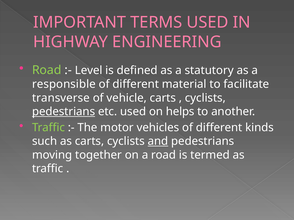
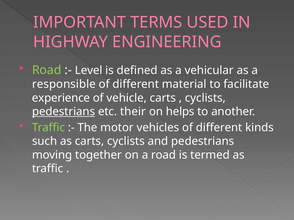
statutory: statutory -> vehicular
transverse: transverse -> experience
etc used: used -> their
and underline: present -> none
